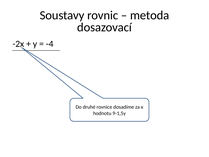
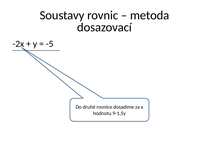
-4: -4 -> -5
